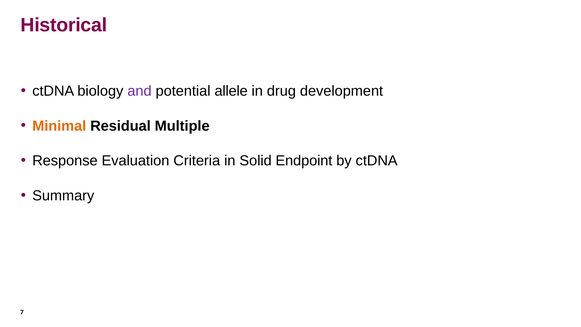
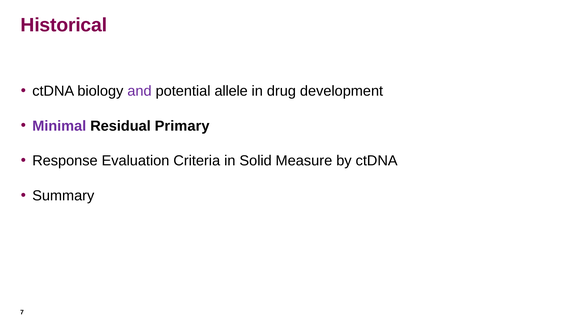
Minimal colour: orange -> purple
Multiple: Multiple -> Primary
Endpoint: Endpoint -> Measure
